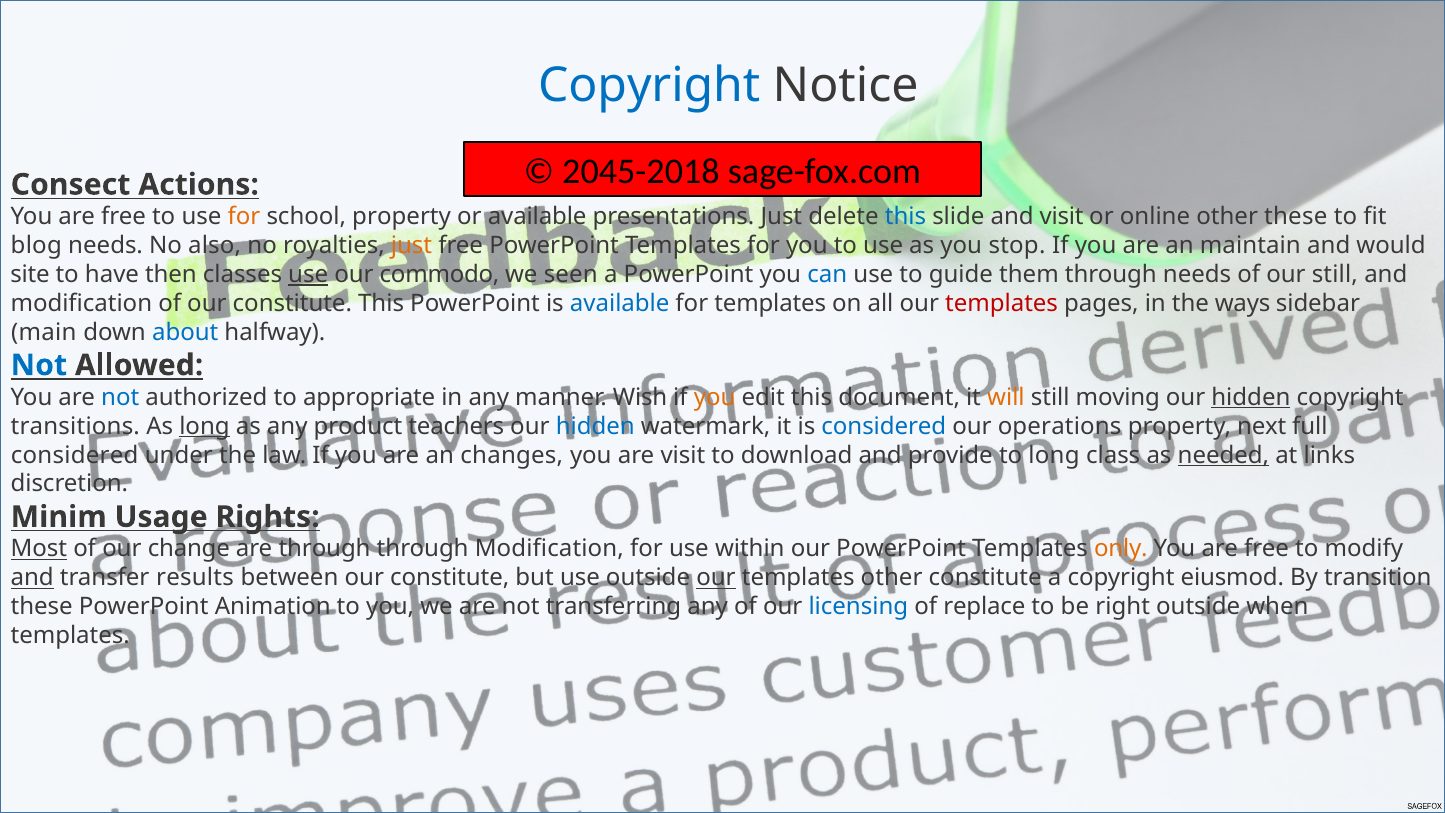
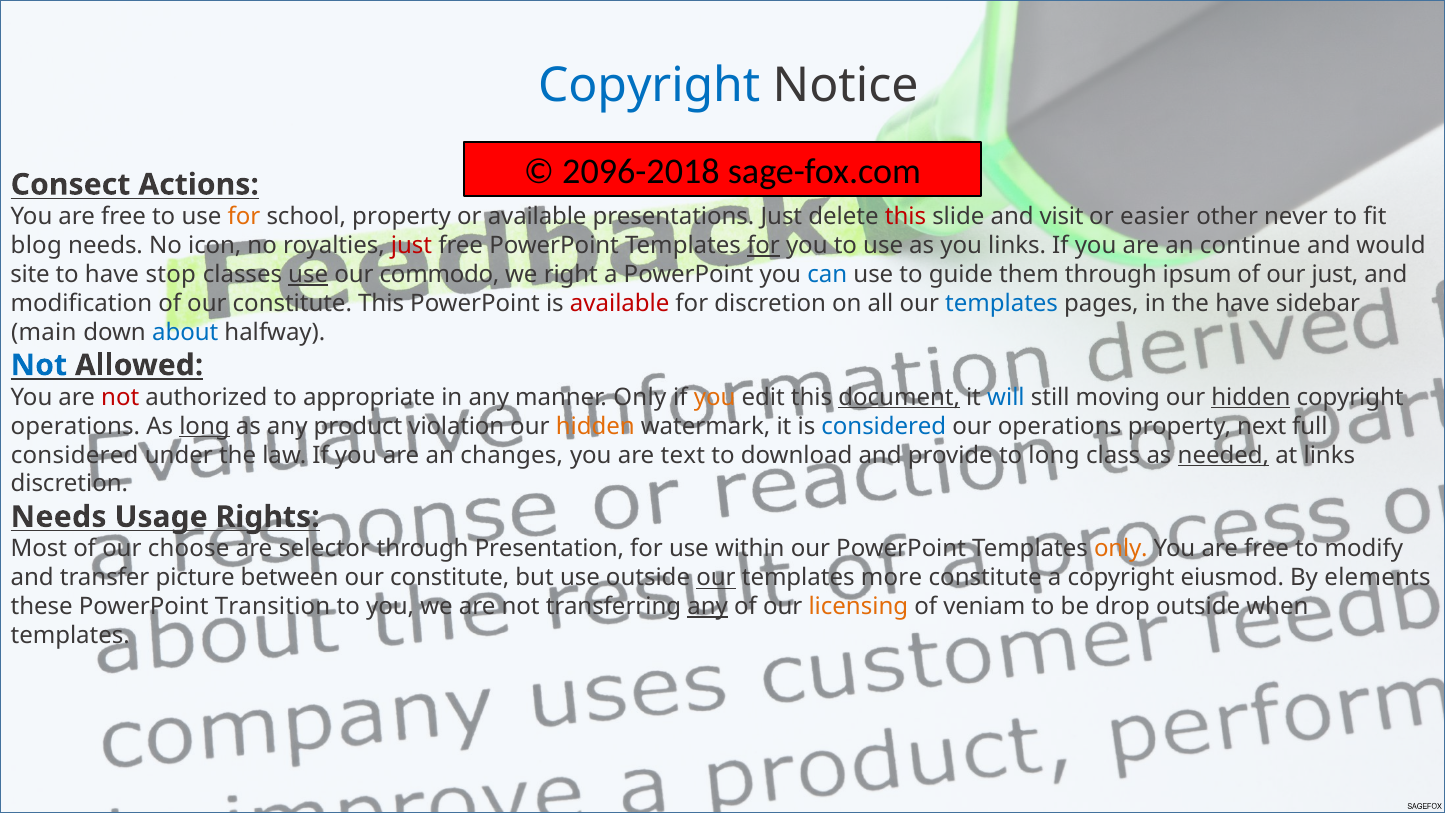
2045-2018: 2045-2018 -> 2096-2018
this at (905, 217) colour: blue -> red
online: online -> easier
other these: these -> never
also: also -> icon
just at (412, 246) colour: orange -> red
for at (763, 246) underline: none -> present
you stop: stop -> links
maintain: maintain -> continue
then: then -> stop
seen: seen -> right
through needs: needs -> ipsum
our still: still -> just
available at (620, 303) colour: blue -> red
for templates: templates -> discretion
templates at (1002, 303) colour: red -> blue
the ways: ways -> have
not at (120, 397) colour: blue -> red
manner Wish: Wish -> Only
document underline: none -> present
will colour: orange -> blue
transitions at (75, 426): transitions -> operations
teachers: teachers -> violation
hidden at (595, 426) colour: blue -> orange
are visit: visit -> text
Minim at (59, 517): Minim -> Needs
Most underline: present -> none
change: change -> choose
are through: through -> selector
through Modification: Modification -> Presentation
and at (32, 578) underline: present -> none
results: results -> picture
templates other: other -> more
transition: transition -> elements
Animation: Animation -> Transition
any at (708, 607) underline: none -> present
licensing colour: blue -> orange
replace: replace -> veniam
right: right -> drop
